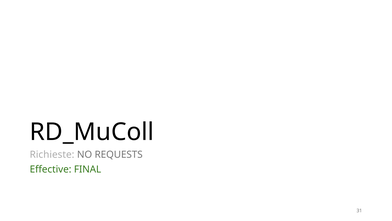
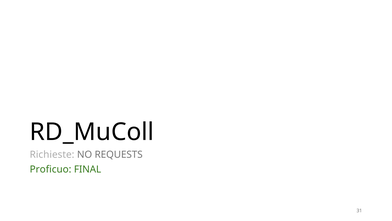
Effective: Effective -> Proficuo
